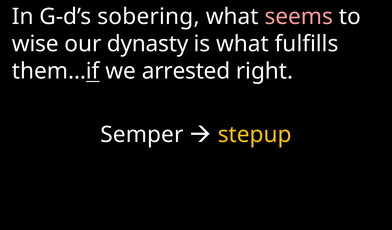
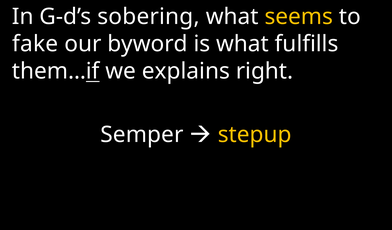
seems colour: pink -> yellow
wise: wise -> fake
dynasty: dynasty -> byword
arrested: arrested -> explains
